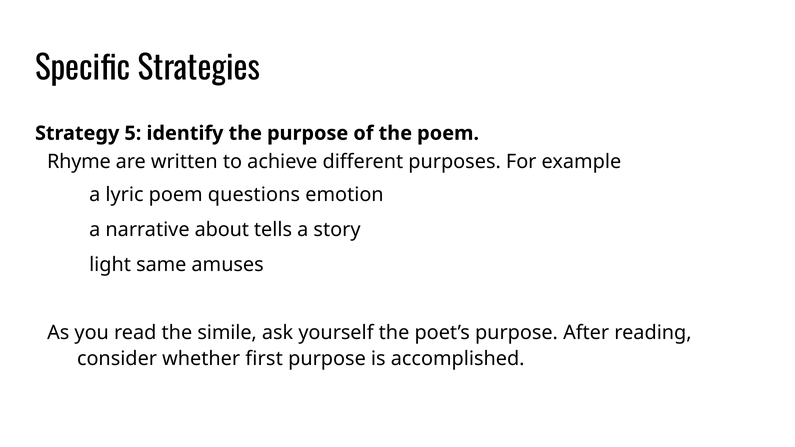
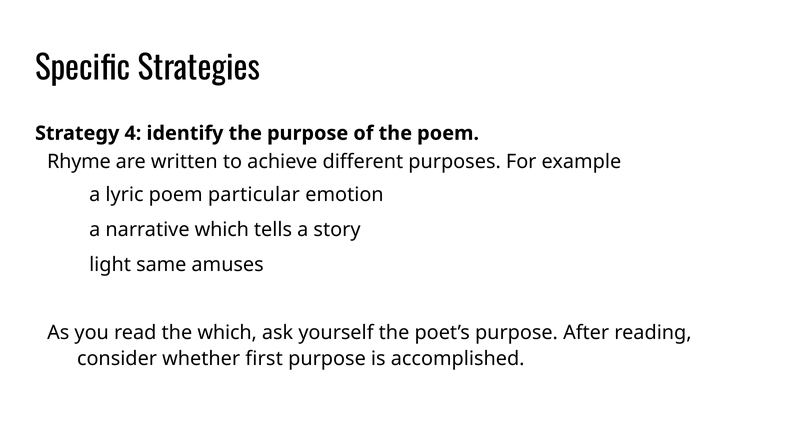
5: 5 -> 4
questions: questions -> particular
narrative about: about -> which
the simile: simile -> which
